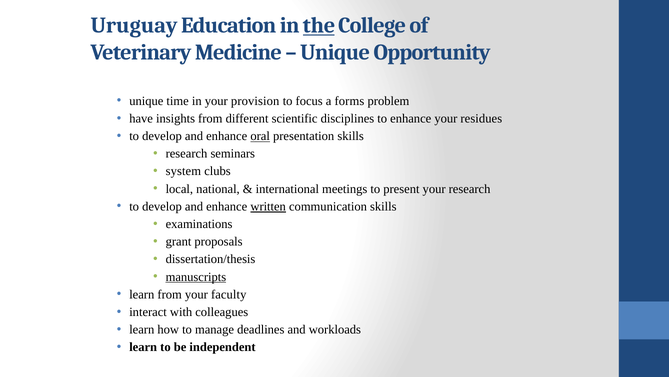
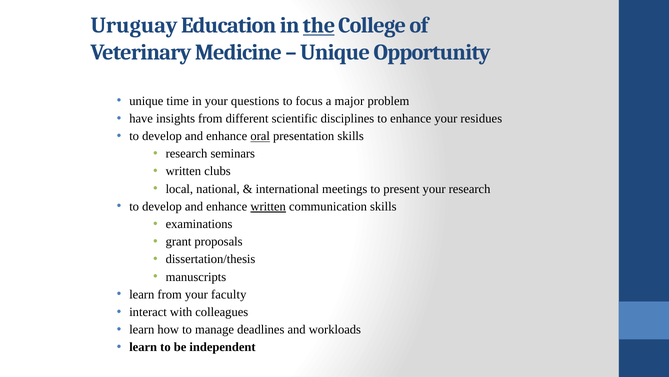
provision: provision -> questions
forms: forms -> major
system at (183, 171): system -> written
manuscripts underline: present -> none
